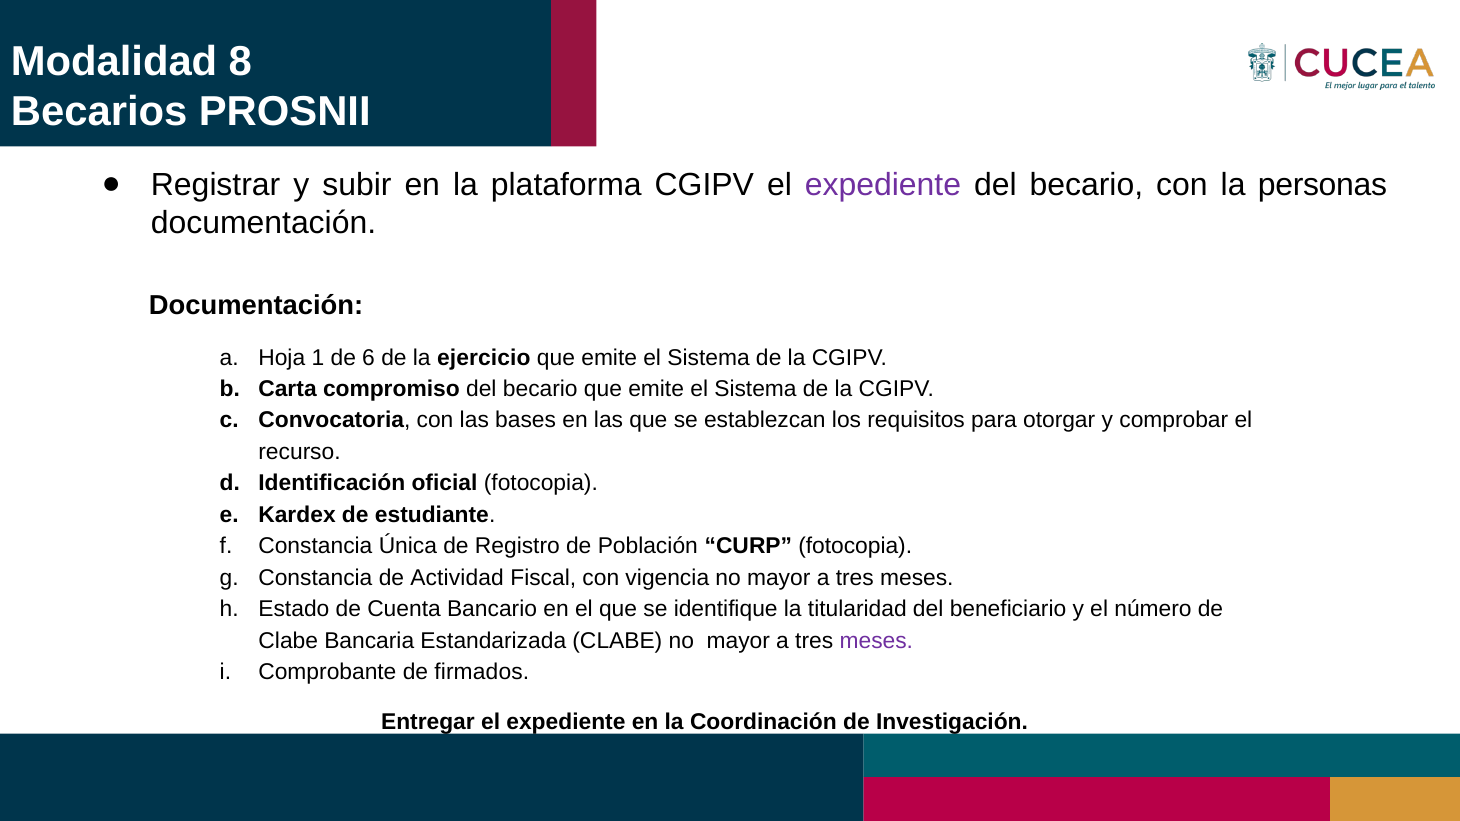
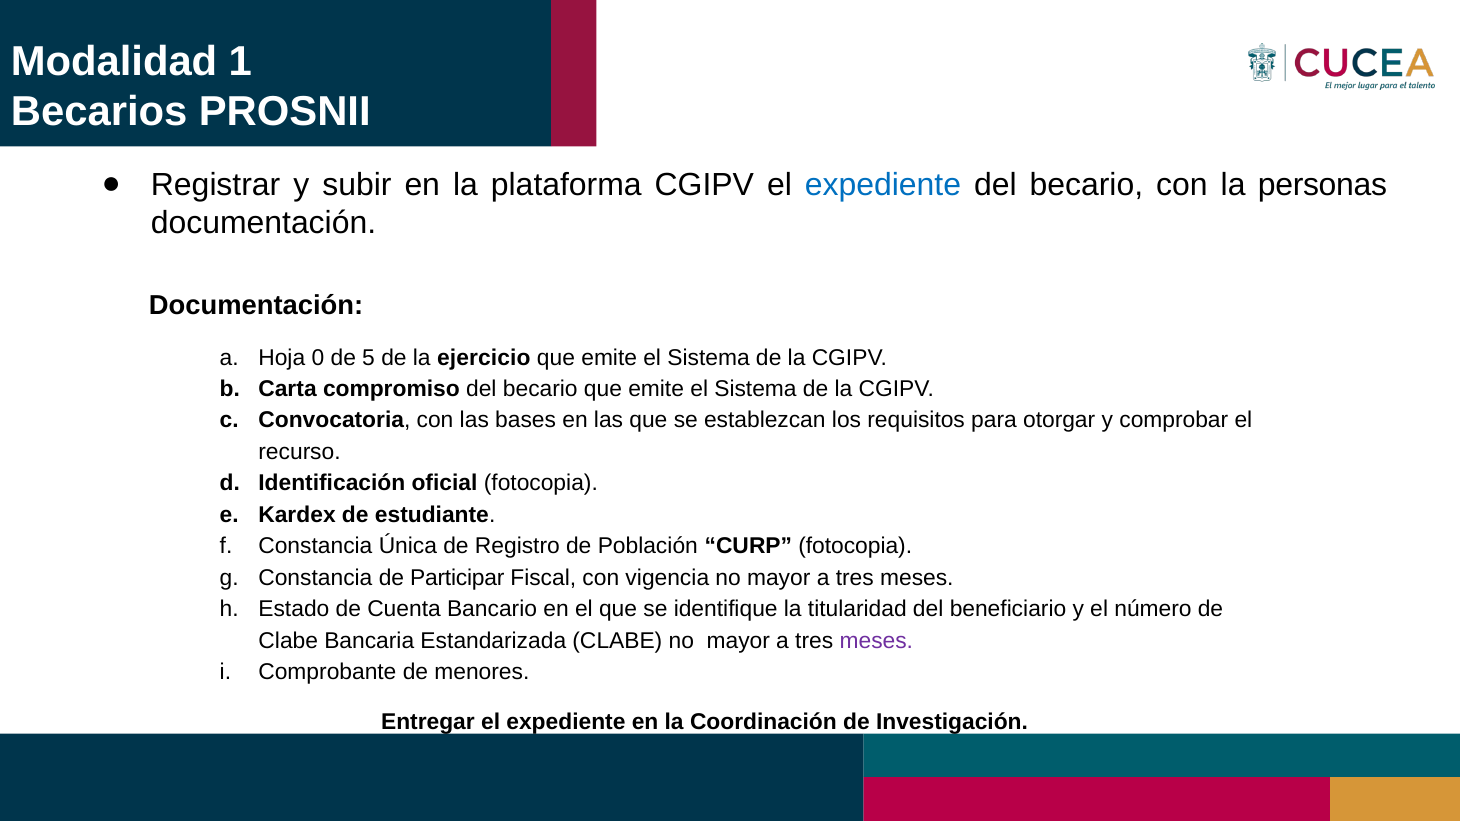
8: 8 -> 1
expediente at (883, 185) colour: purple -> blue
1: 1 -> 0
6: 6 -> 5
Actividad: Actividad -> Participar
firmados: firmados -> menores
